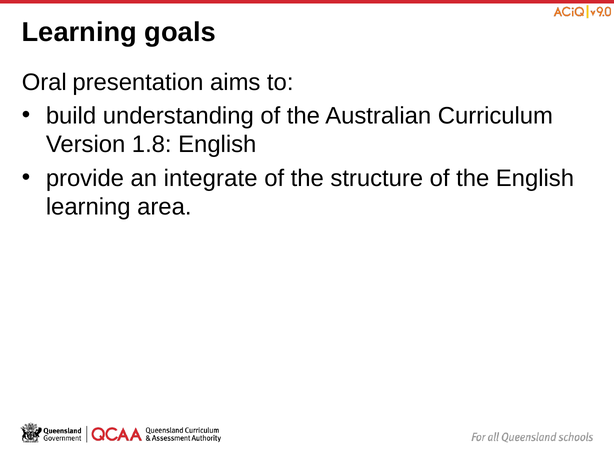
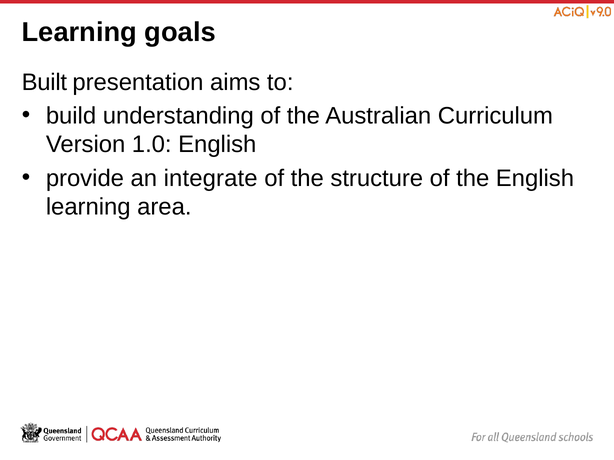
Oral: Oral -> Built
1.8: 1.8 -> 1.0
